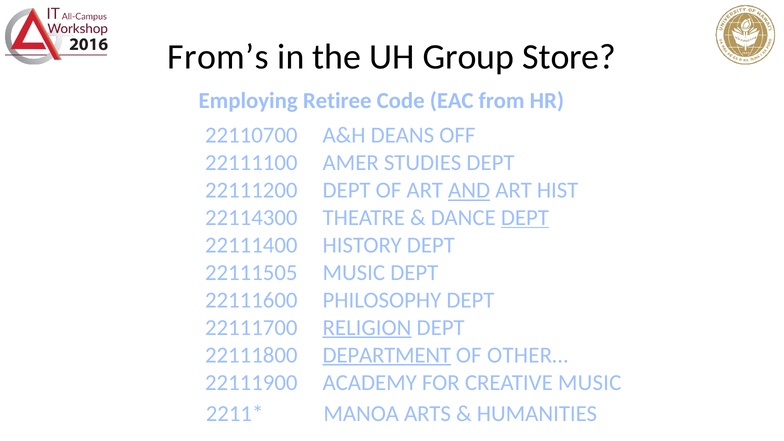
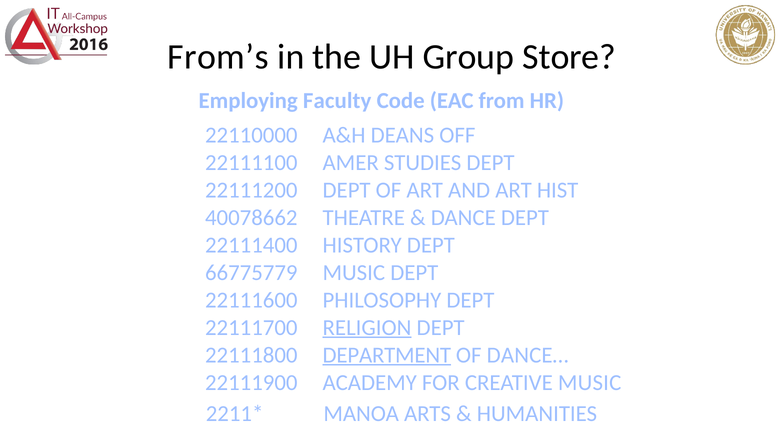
Retiree: Retiree -> Faculty
22110700: 22110700 -> 22110000
AND underline: present -> none
22114300: 22114300 -> 40078662
DEPT at (525, 218) underline: present -> none
22111505: 22111505 -> 66775779
OTHER…: OTHER… -> DANCE…
